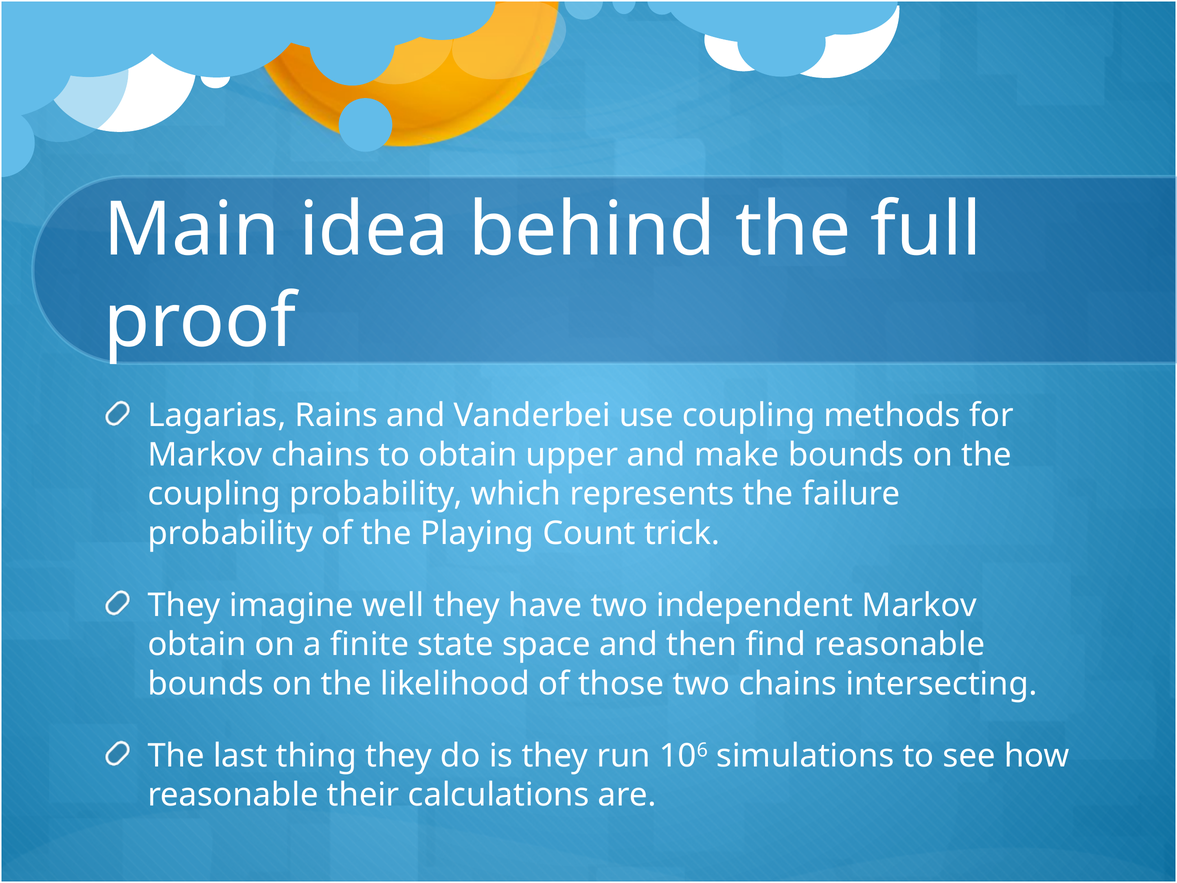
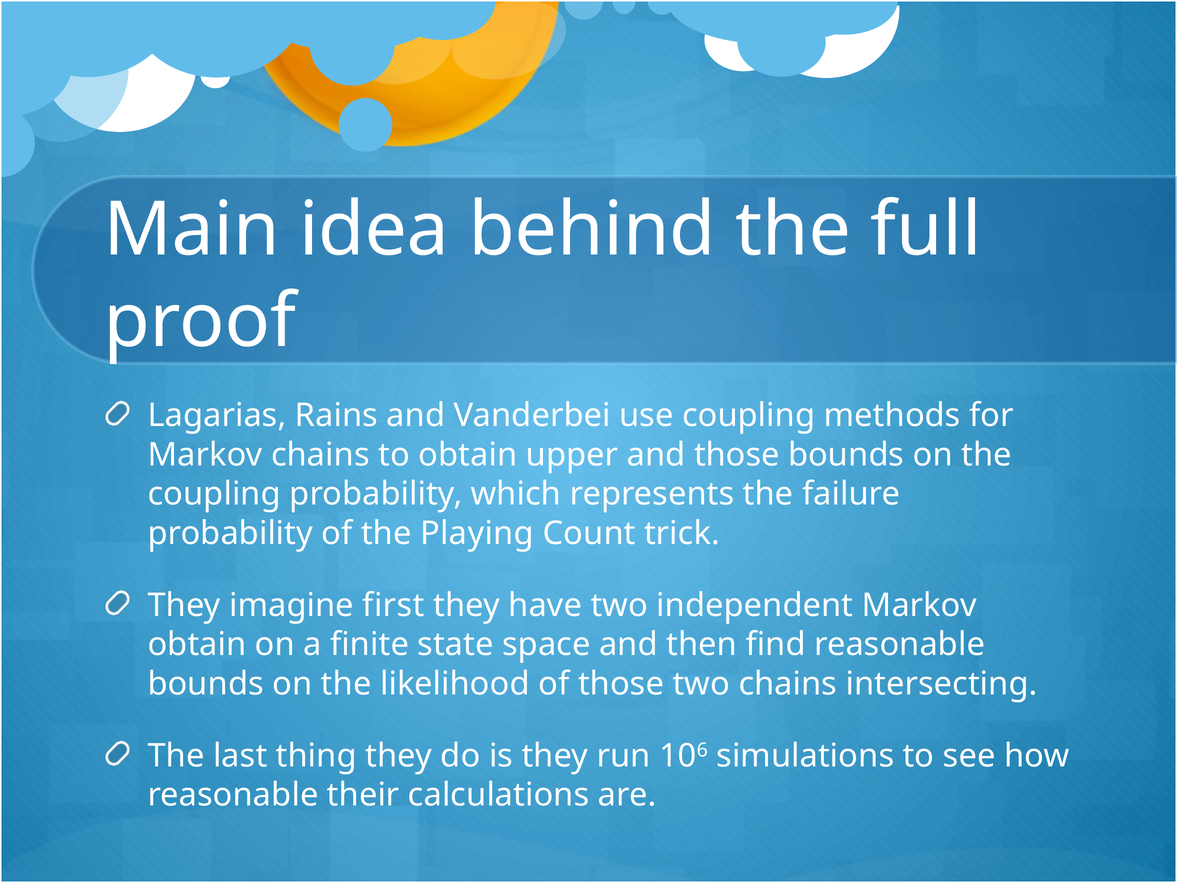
and make: make -> those
well: well -> first
